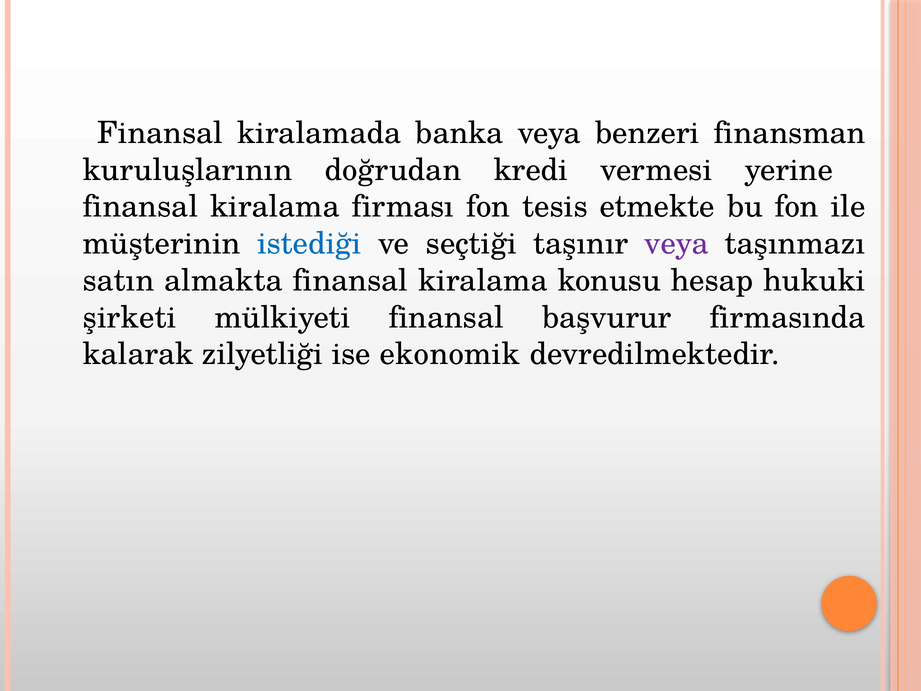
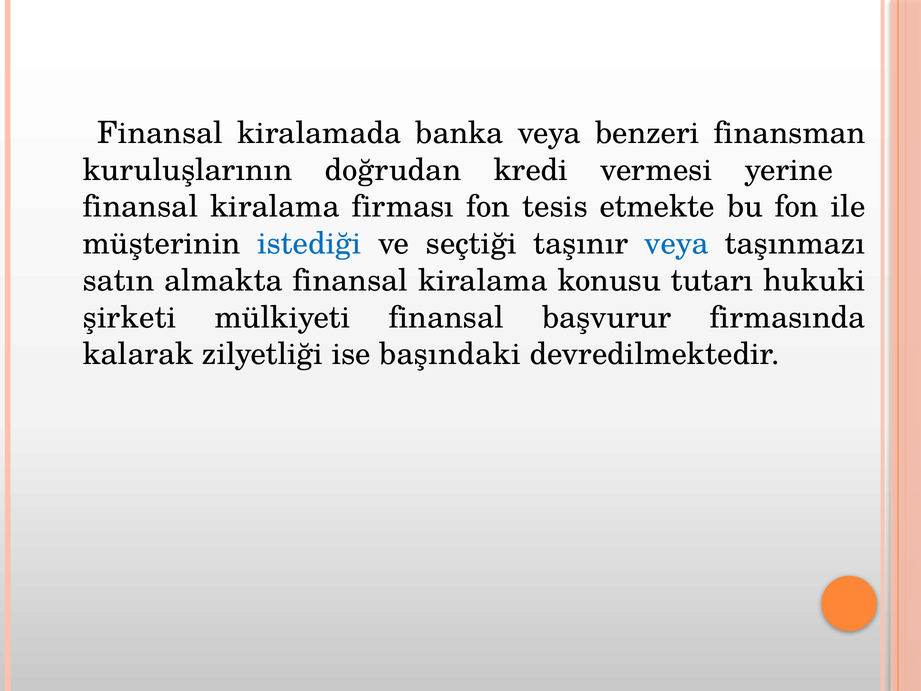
veya at (677, 244) colour: purple -> blue
hesap: hesap -> tutarı
ekonomik: ekonomik -> başındaki
